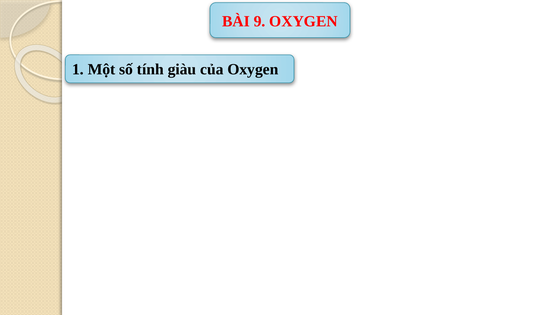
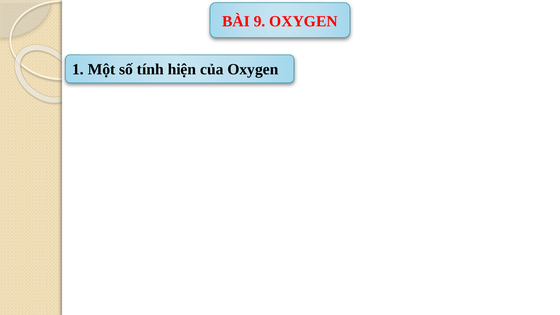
giàu: giàu -> hiện
